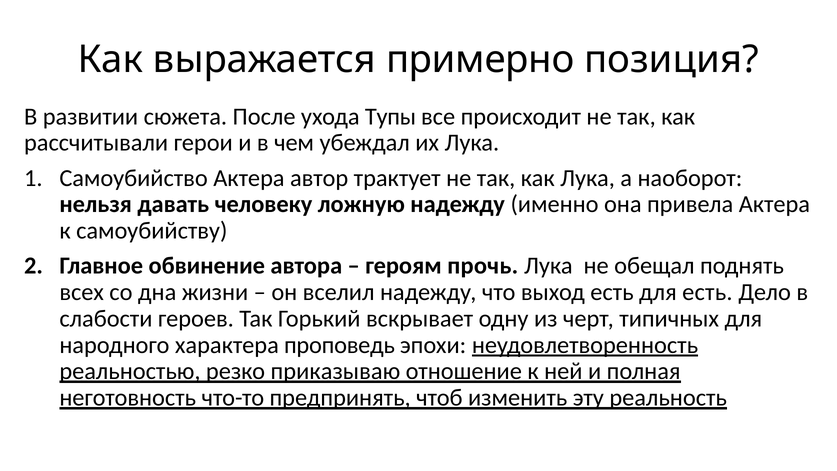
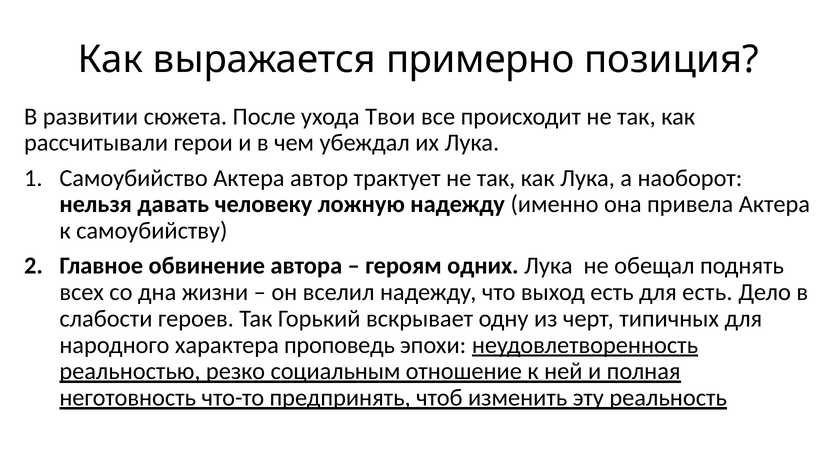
Тупы: Тупы -> Твои
прочь: прочь -> одних
приказываю: приказываю -> социальным
